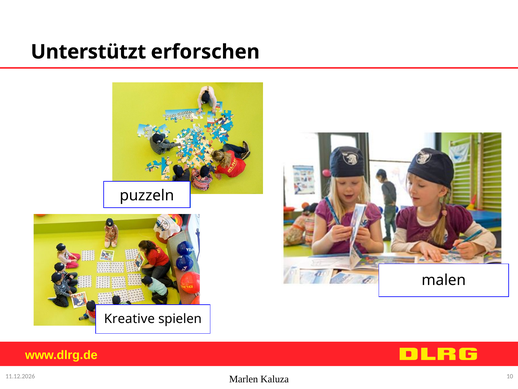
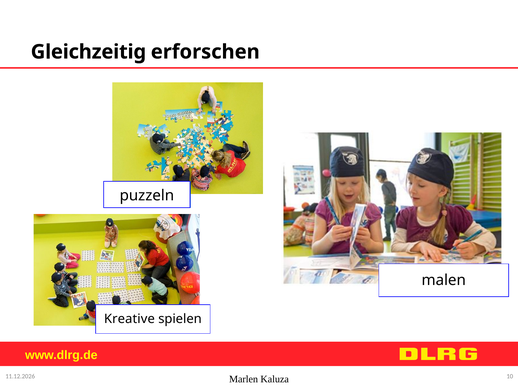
Unterstützt: Unterstützt -> Gleichzeitig
